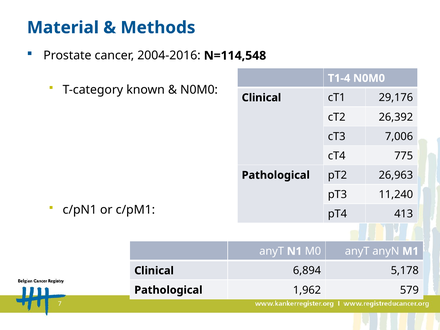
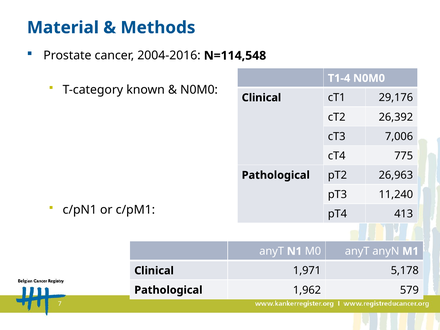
6,894: 6,894 -> 1,971
